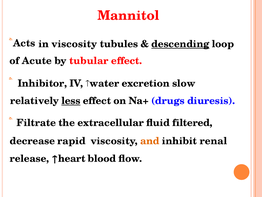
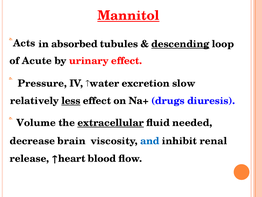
Mannitol underline: none -> present
in viscosity: viscosity -> absorbed
tubular: tubular -> urinary
Inhibitor: Inhibitor -> Pressure
Filtrate: Filtrate -> Volume
extracellular underline: none -> present
filtered: filtered -> needed
rapid: rapid -> brain
and colour: orange -> blue
